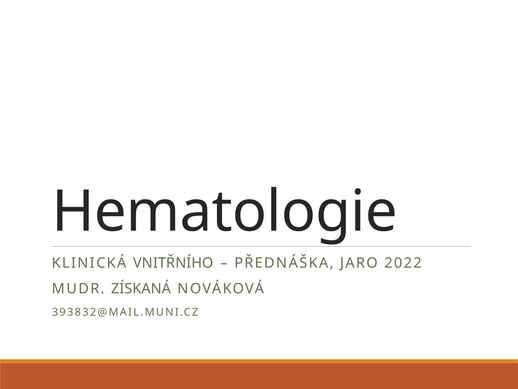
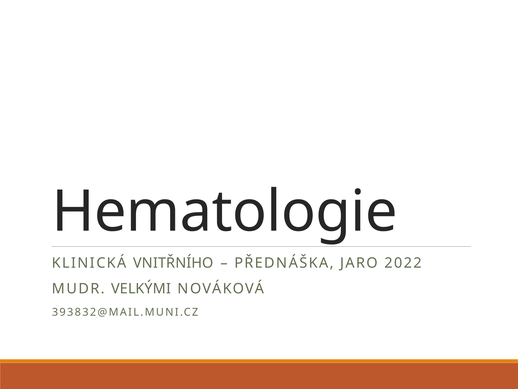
ZÍSKANÁ: ZÍSKANÁ -> VELKÝMI
